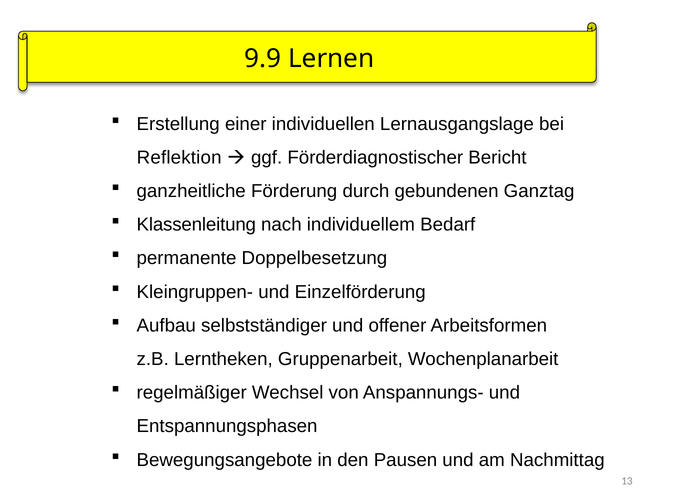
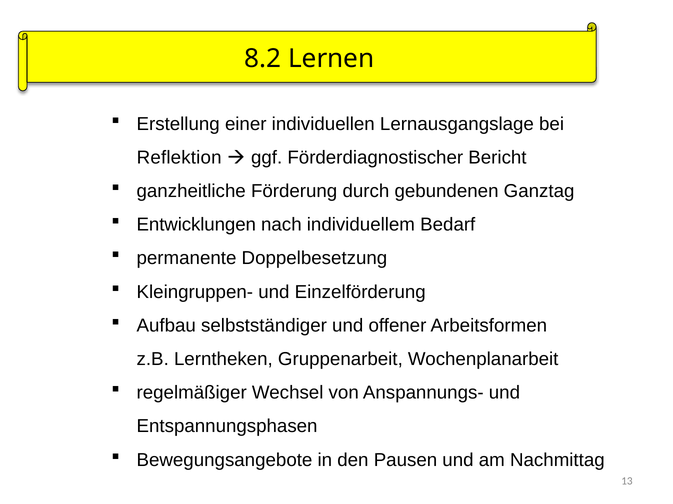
9.9: 9.9 -> 8.2
Klassenleitung: Klassenleitung -> Entwicklungen
